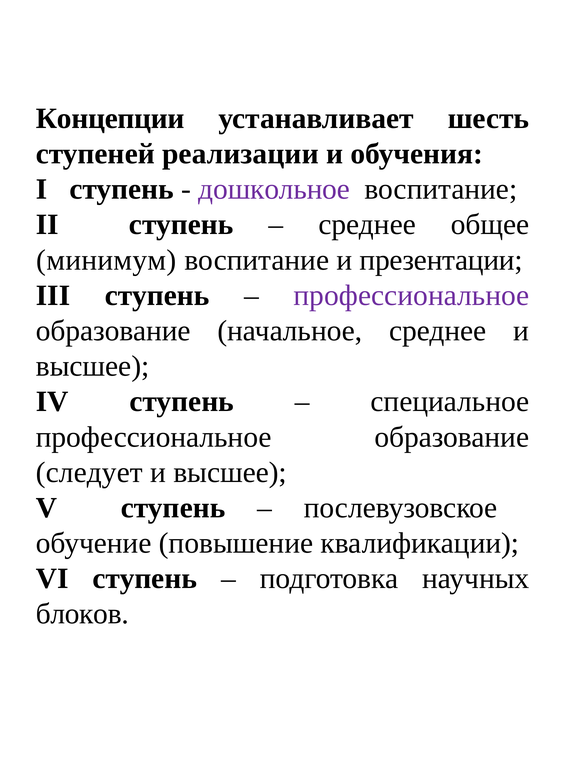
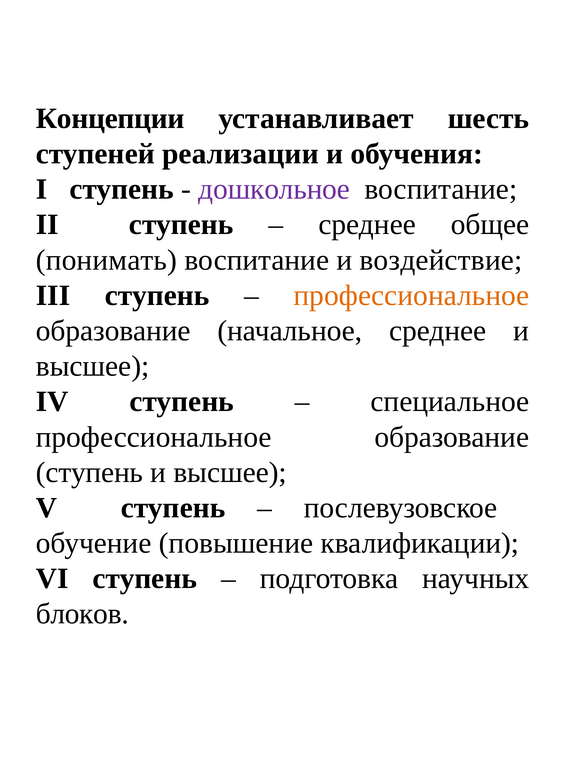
минимум: минимум -> понимать
презентации: презентации -> воздействие
профессиональное at (411, 296) colour: purple -> orange
следует at (89, 473): следует -> ступень
